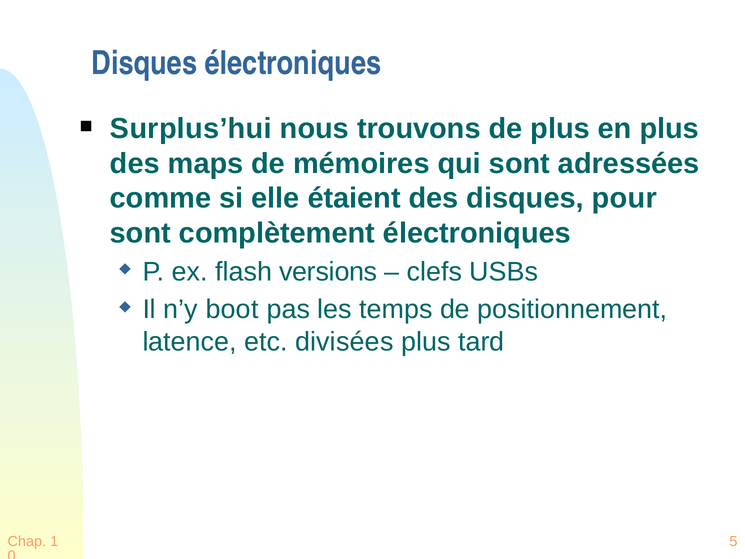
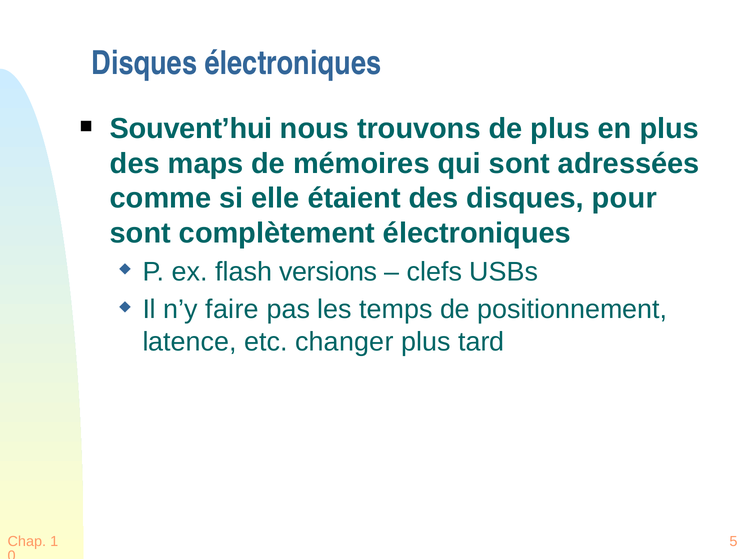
Surplus’hui: Surplus’hui -> Souvent’hui
boot: boot -> faire
divisées: divisées -> changer
